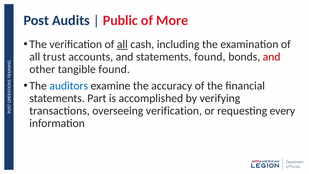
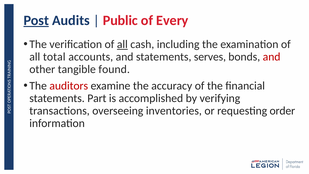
Post underline: none -> present
More: More -> Every
trust: trust -> total
statements found: found -> serves
auditors colour: blue -> red
overseeing verification: verification -> inventories
every: every -> order
